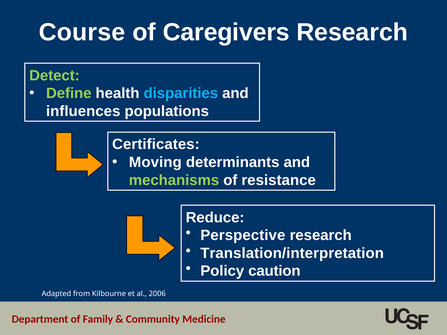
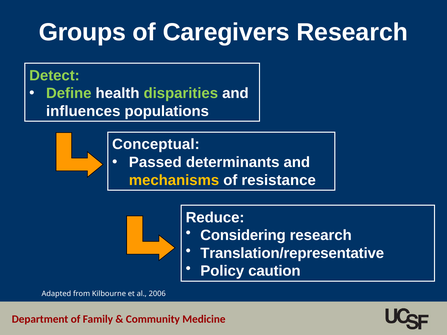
Course: Course -> Groups
disparities colour: light blue -> light green
Certificates: Certificates -> Conceptual
Moving: Moving -> Passed
mechanisms colour: light green -> yellow
Perspective: Perspective -> Considering
Translation/interpretation: Translation/interpretation -> Translation/representative
